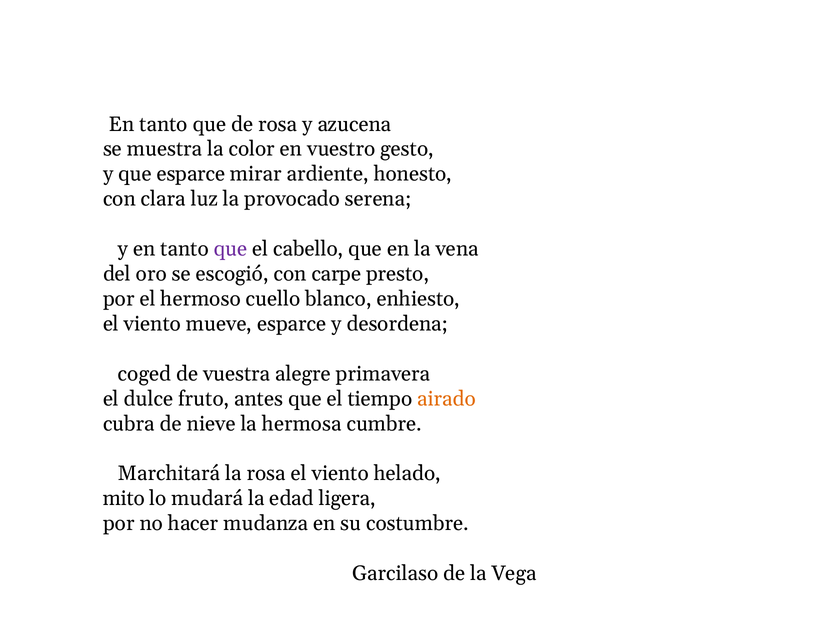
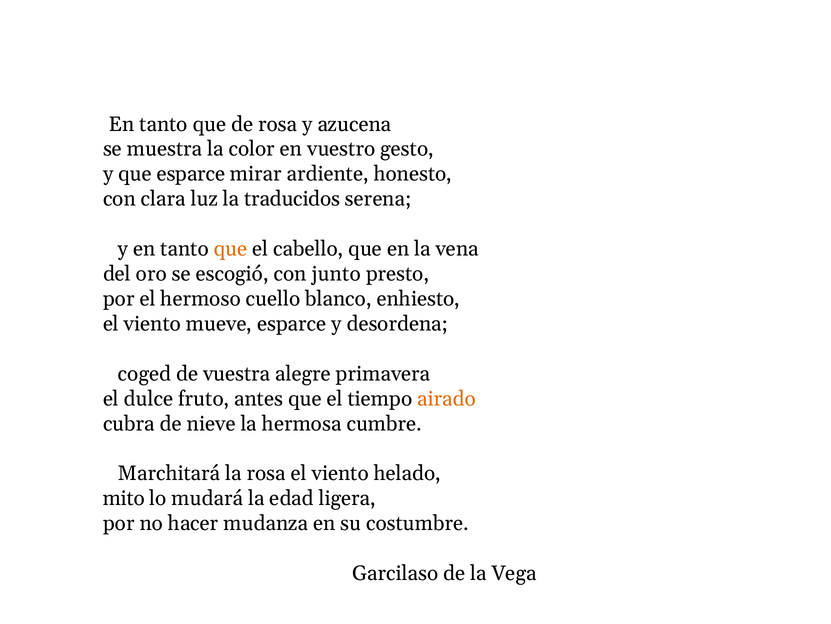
provocado: provocado -> traducidos
que at (230, 249) colour: purple -> orange
carpe: carpe -> junto
